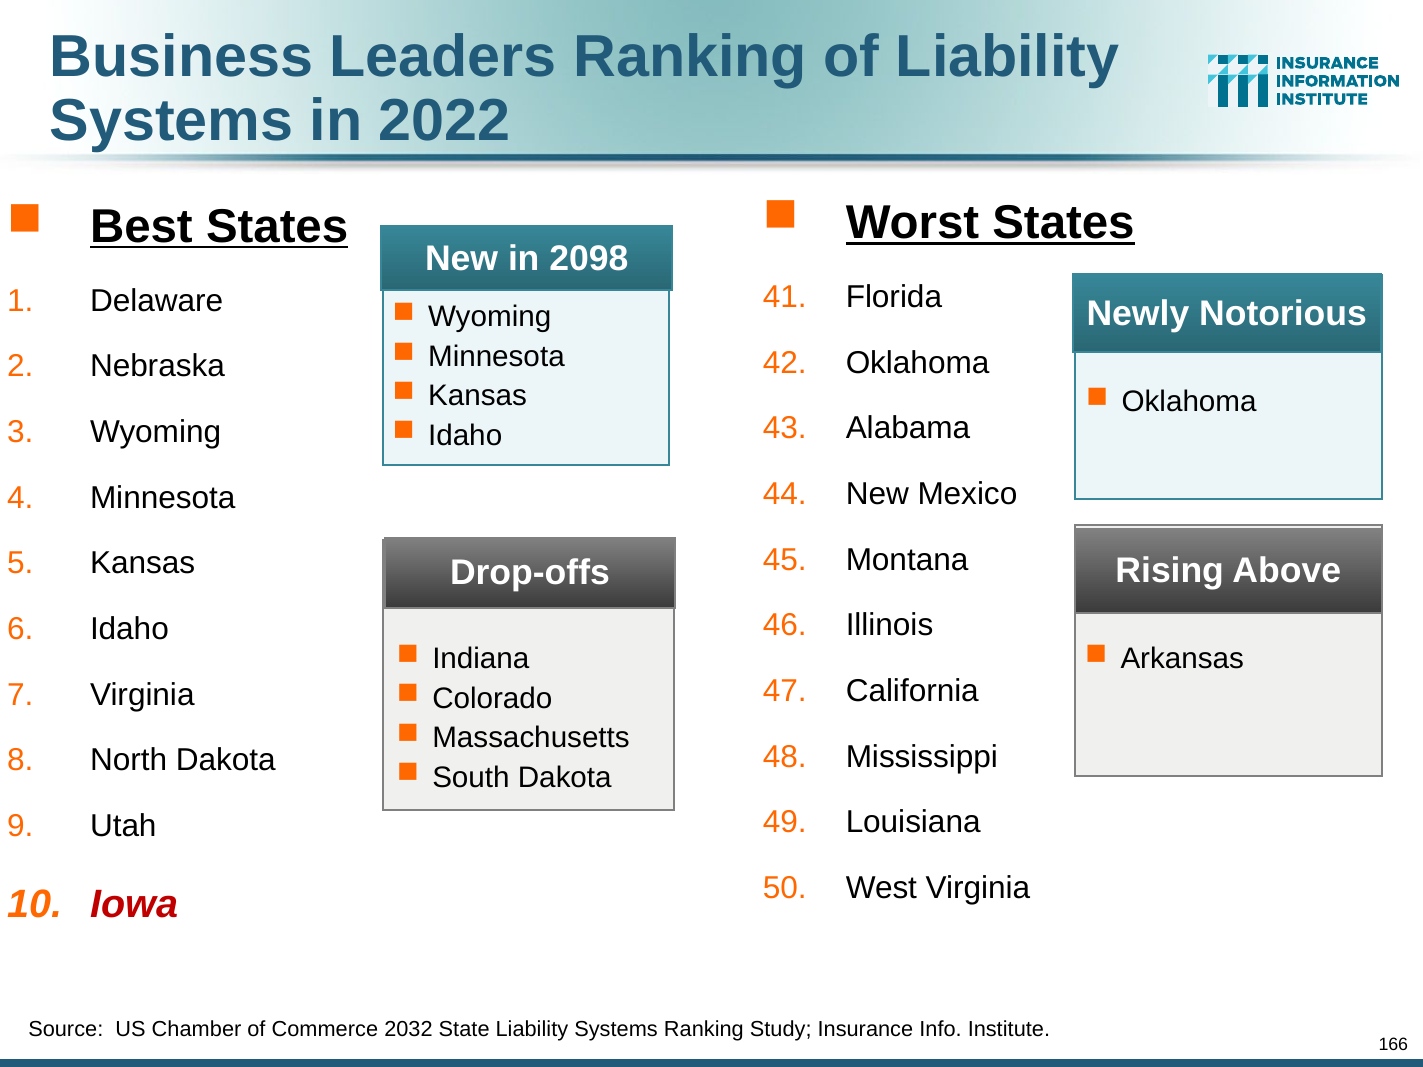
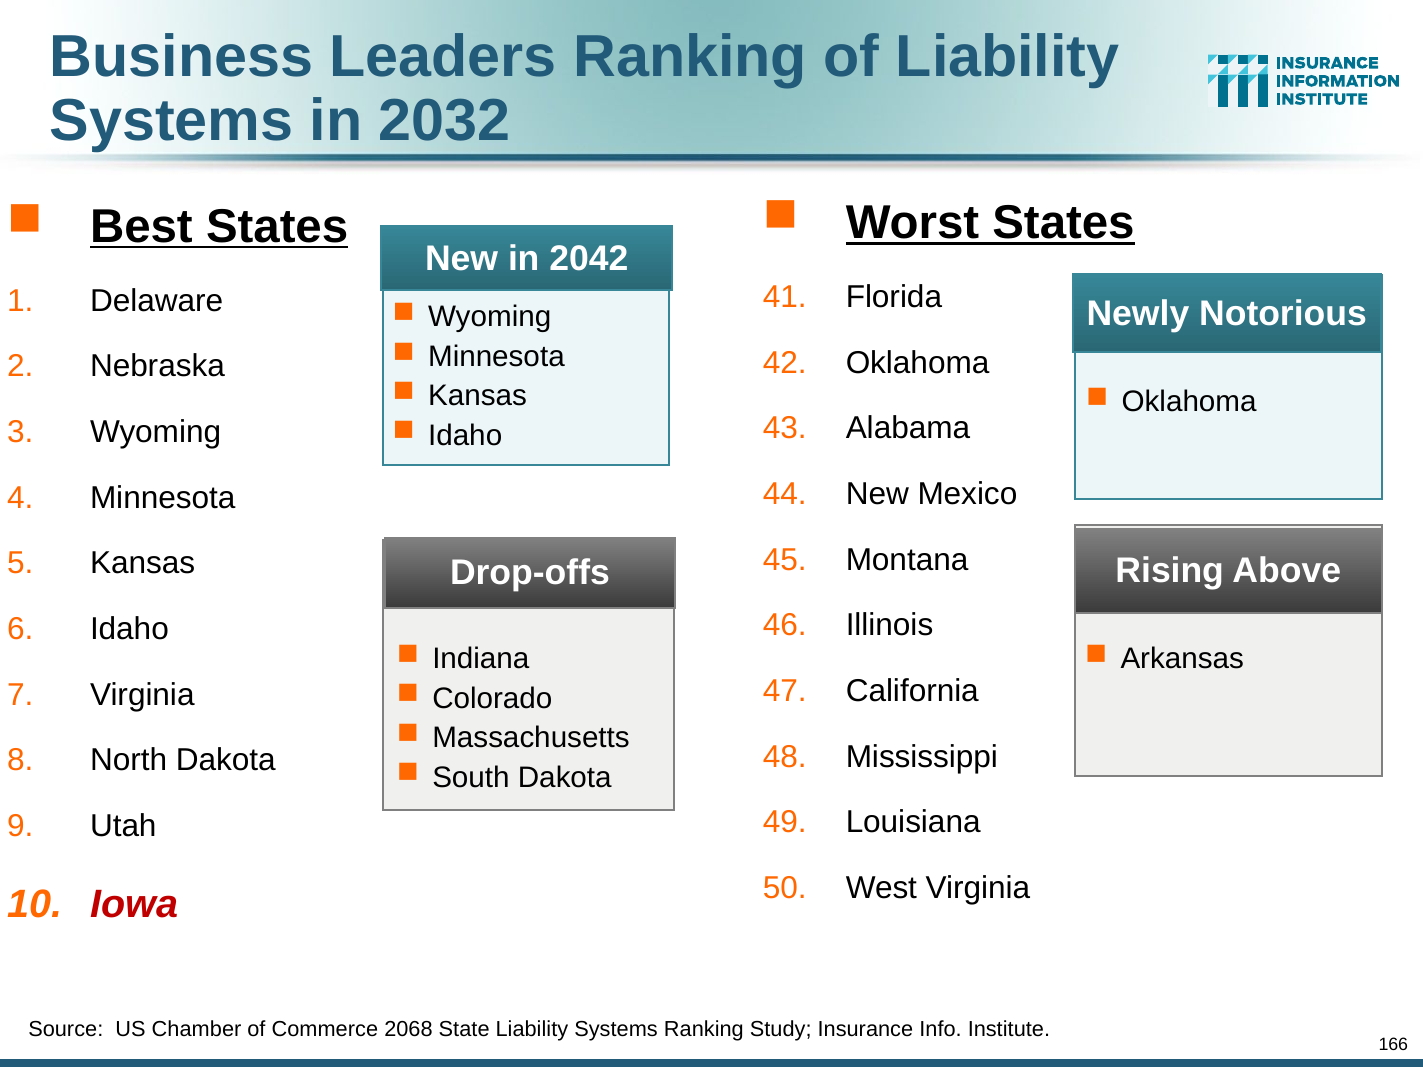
2022: 2022 -> 2032
2098: 2098 -> 2042
2032: 2032 -> 2068
